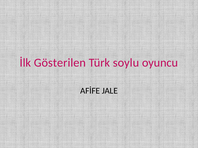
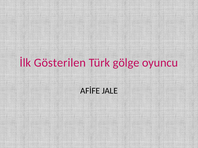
soylu: soylu -> gölge
